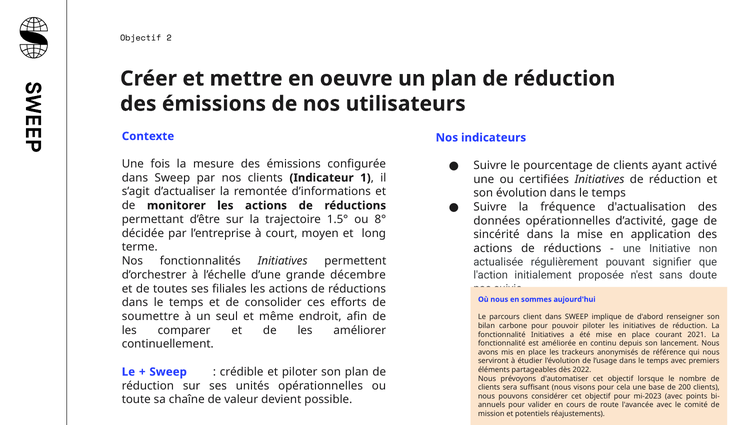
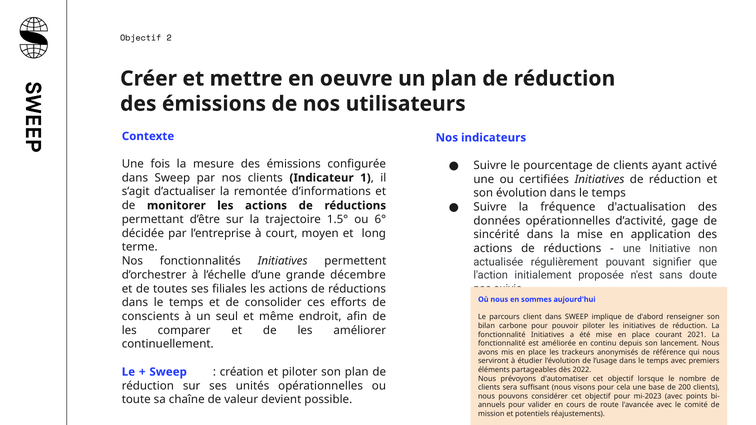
8°: 8° -> 6°
soumettre: soumettre -> conscients
crédible: crédible -> création
